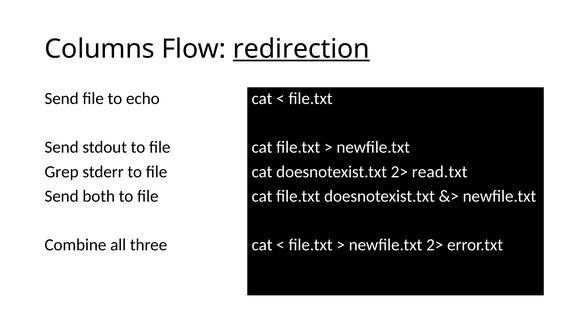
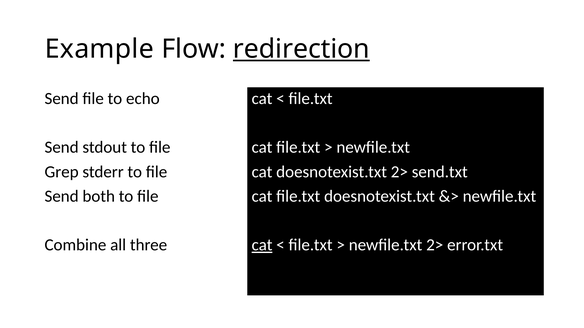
Columns: Columns -> Example
read.txt: read.txt -> send.txt
cat at (262, 245) underline: none -> present
